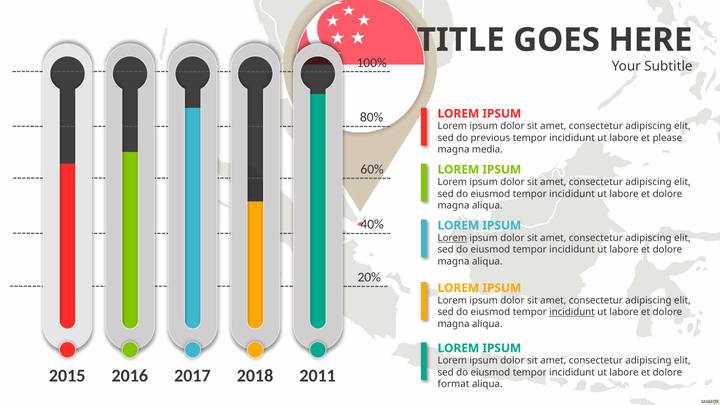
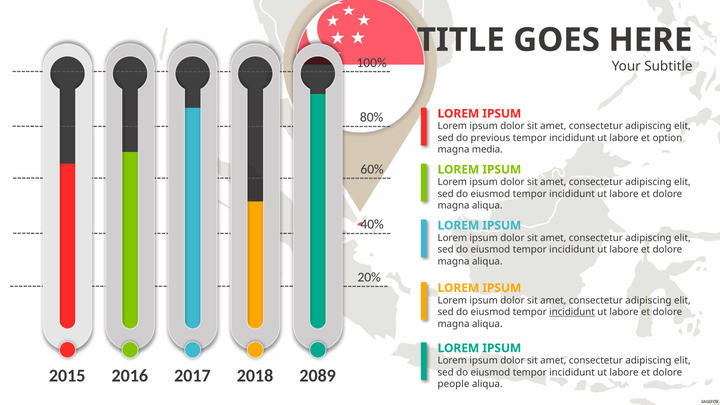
please: please -> option
Lorem at (452, 238) underline: present -> none
2011: 2011 -> 2089
format: format -> people
